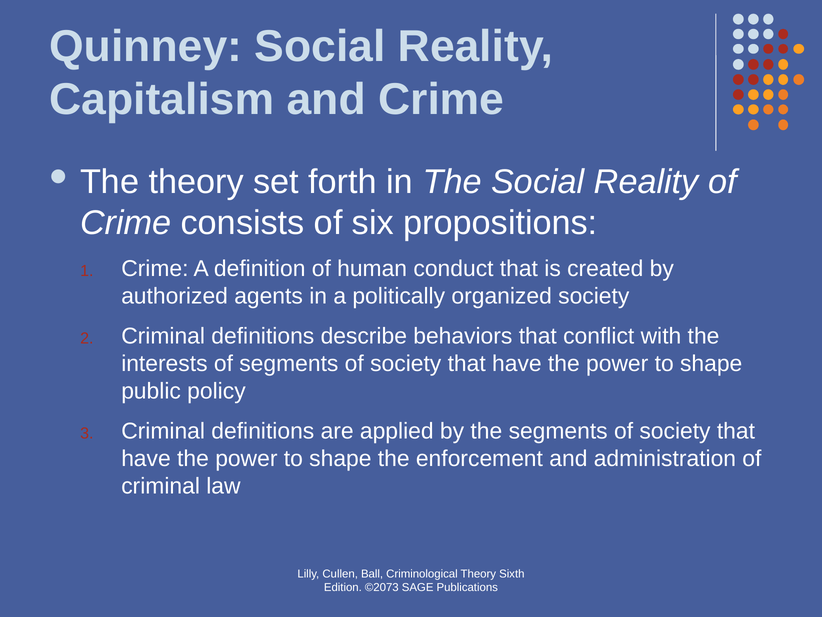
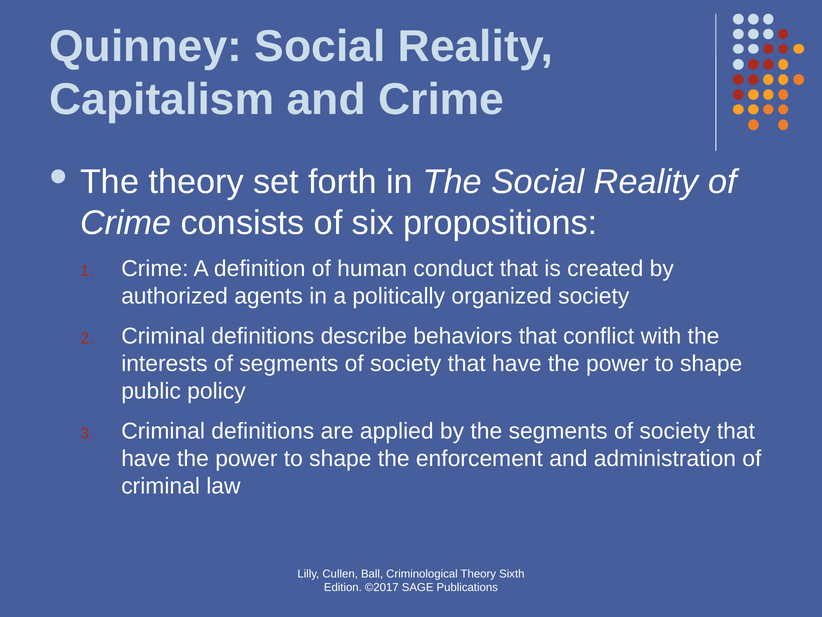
©2073: ©2073 -> ©2017
